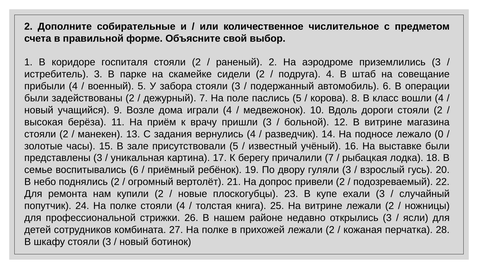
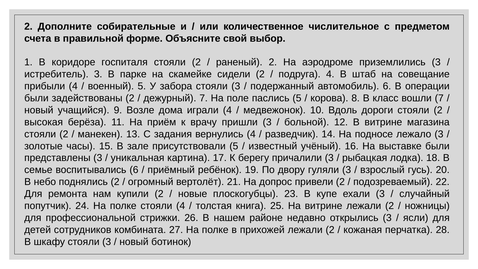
вошли 4: 4 -> 7
лежало 0: 0 -> 3
причалили 7: 7 -> 3
